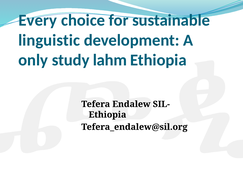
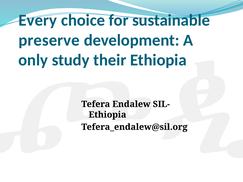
linguistic: linguistic -> preserve
lahm: lahm -> their
